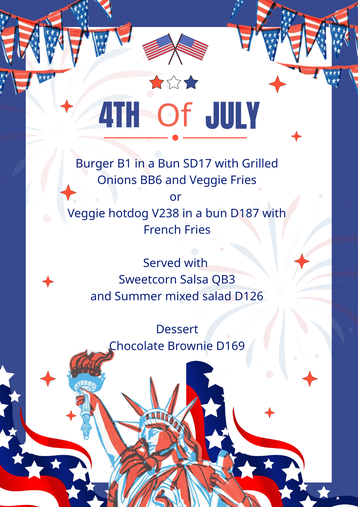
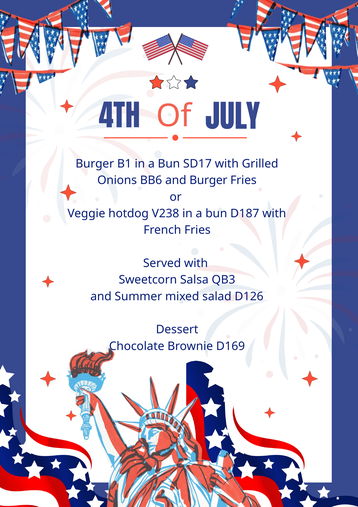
and Veggie: Veggie -> Burger
